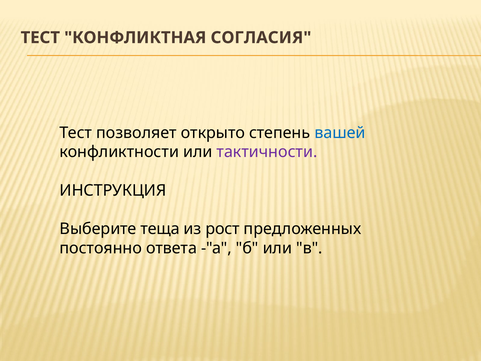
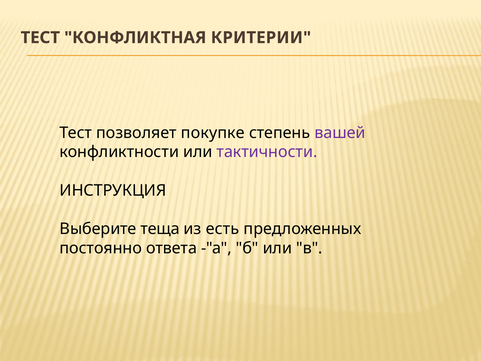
СОГЛАСИЯ: СОГЛАСИЯ -> КРИТЕРИИ
открыто: открыто -> покупке
вашей colour: blue -> purple
рост: рост -> есть
